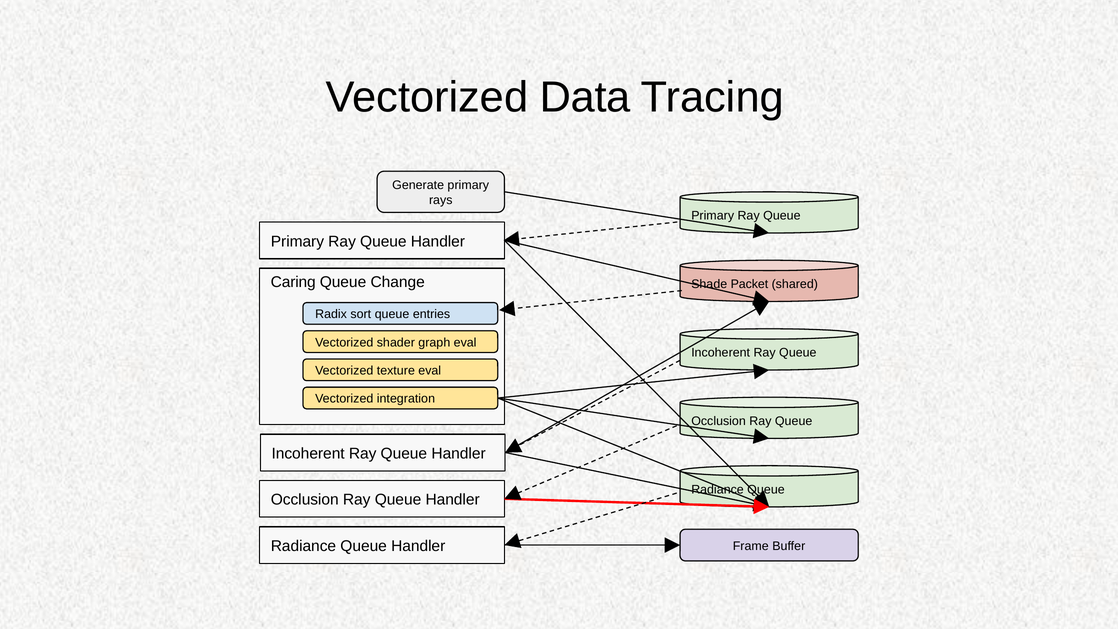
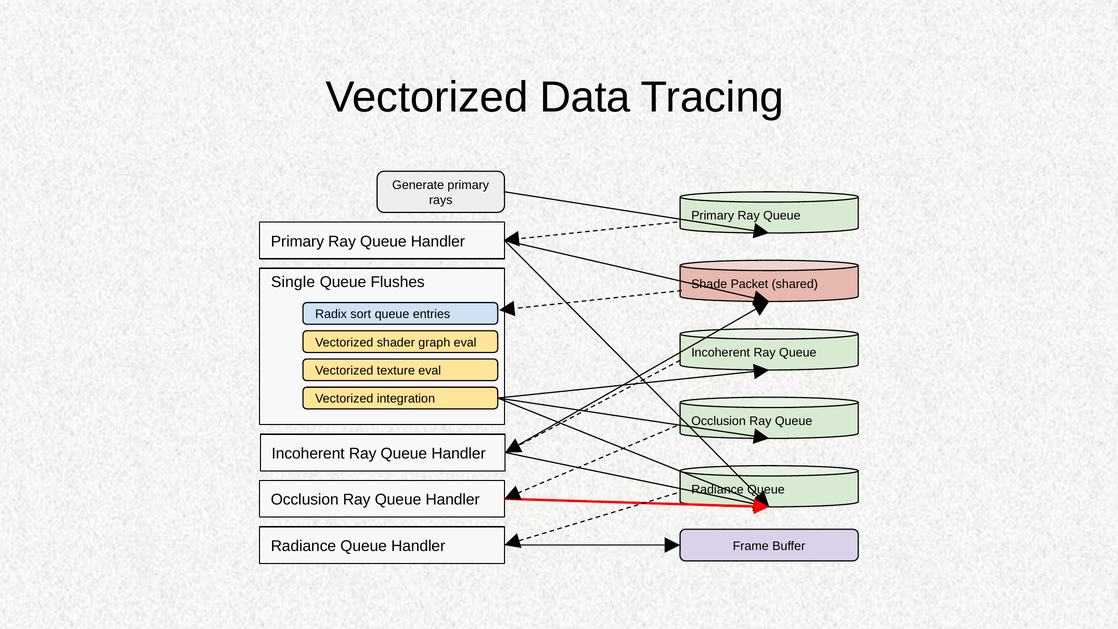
Caring: Caring -> Single
Change: Change -> Flushes
